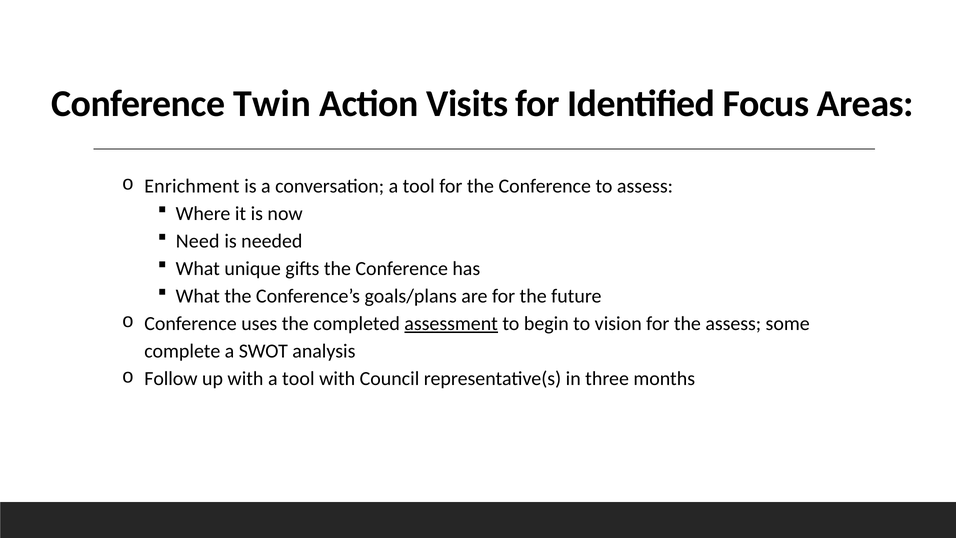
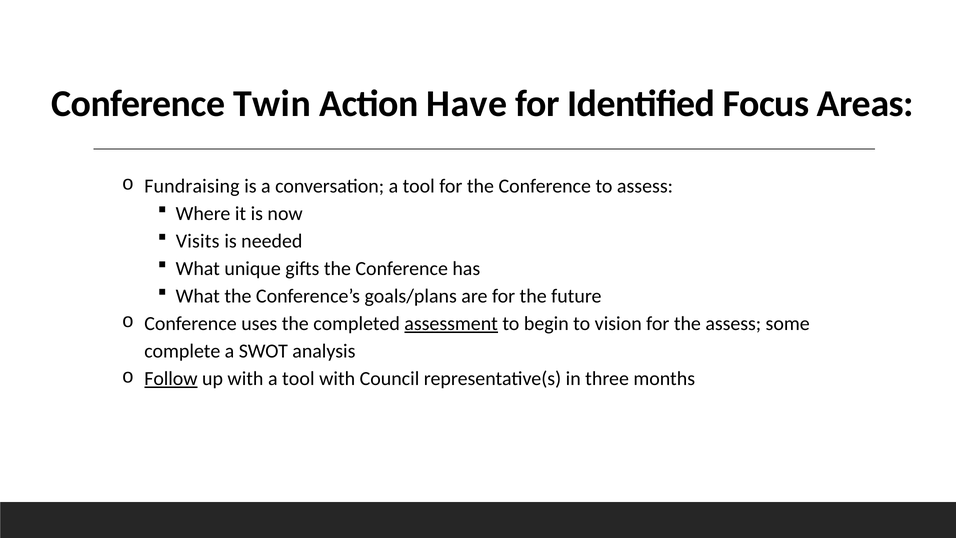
Visits: Visits -> Have
Enrichment: Enrichment -> Fundraising
Need: Need -> Visits
Follow underline: none -> present
